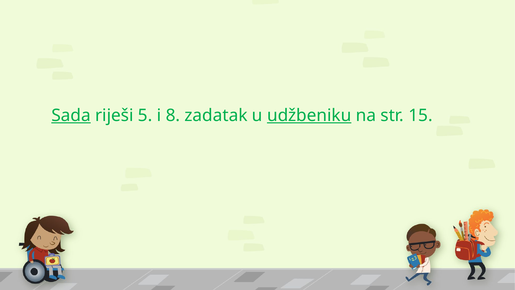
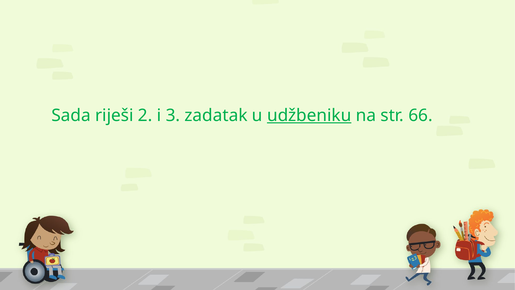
Sada underline: present -> none
5: 5 -> 2
8: 8 -> 3
15: 15 -> 66
